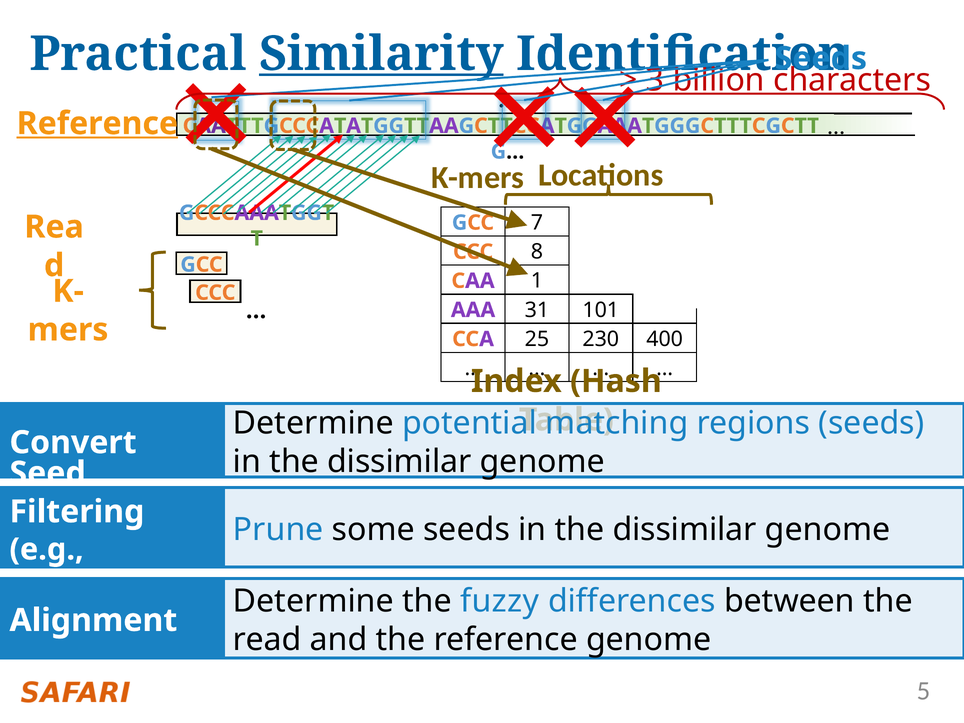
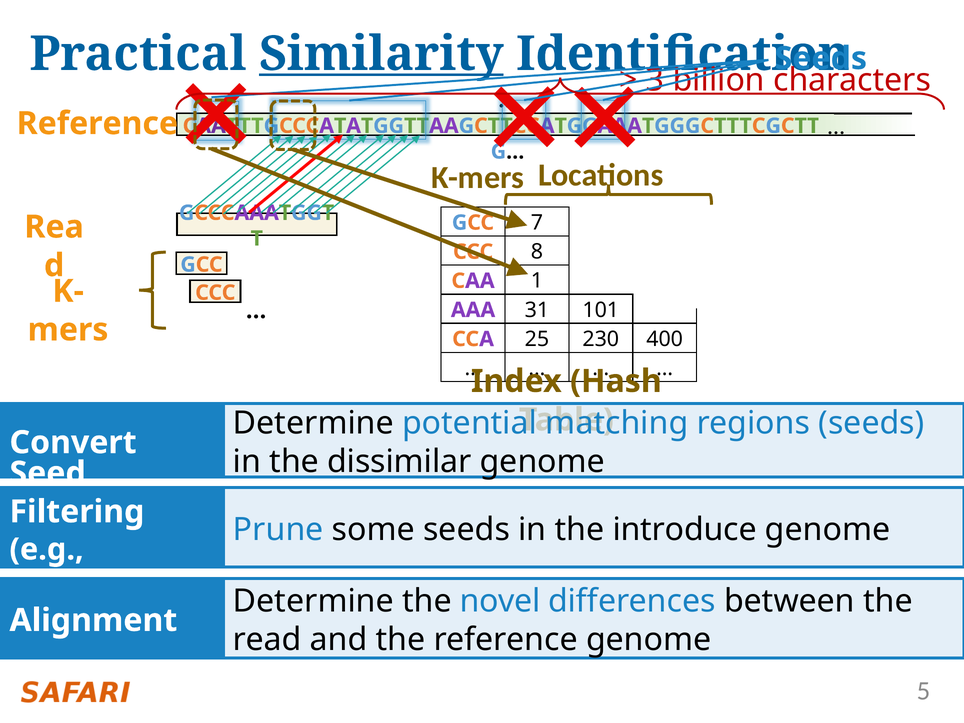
Reference at (97, 124) underline: present -> none
dissimilar at (685, 530): dissimilar -> introduce
fuzzy: fuzzy -> novel
